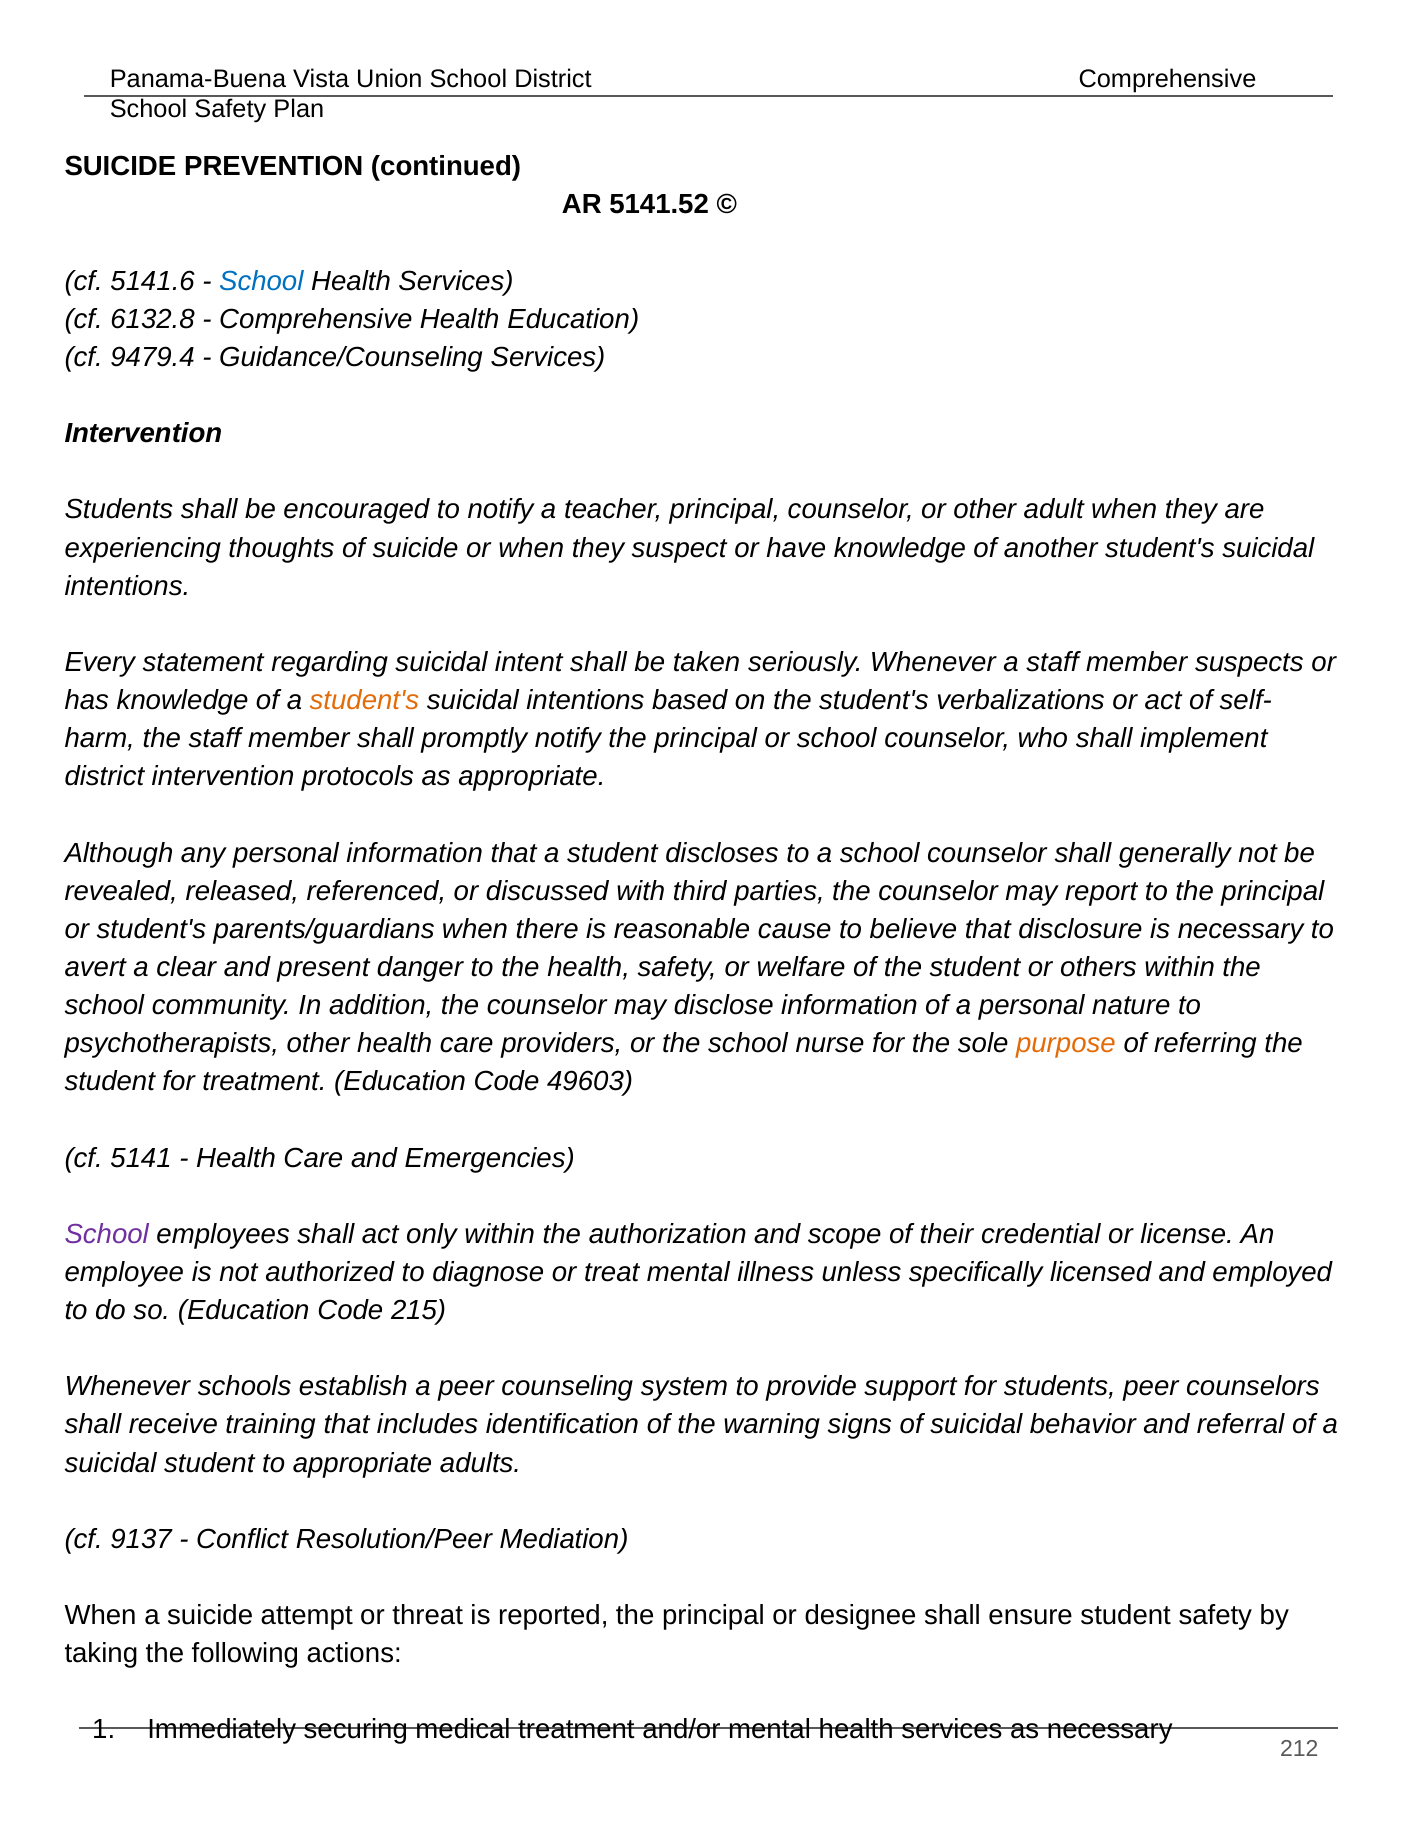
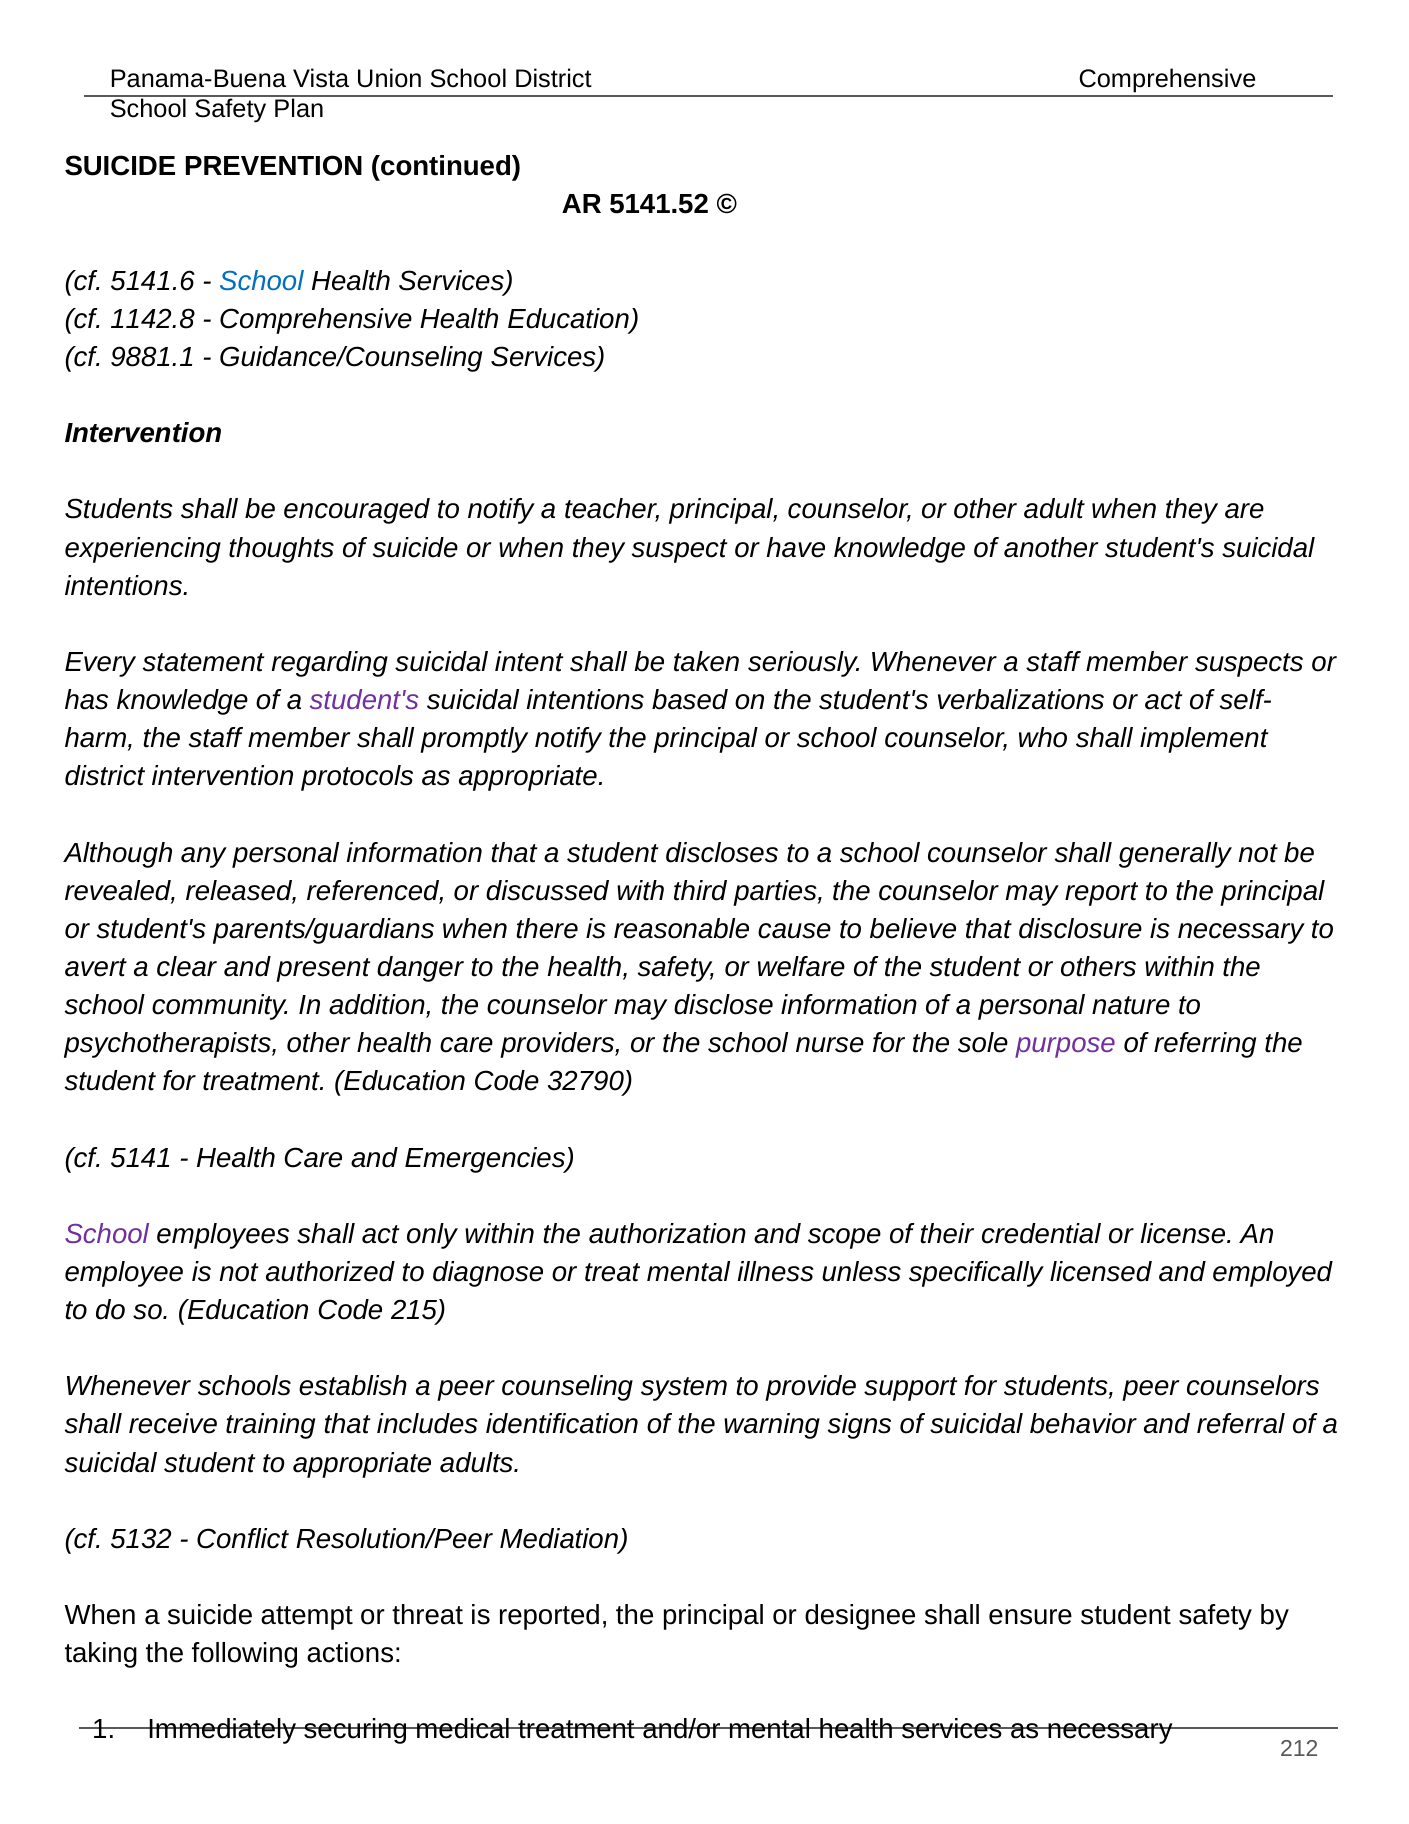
6132.8: 6132.8 -> 1142.8
9479.4: 9479.4 -> 9881.1
student's at (364, 700) colour: orange -> purple
purpose colour: orange -> purple
49603: 49603 -> 32790
9137: 9137 -> 5132
